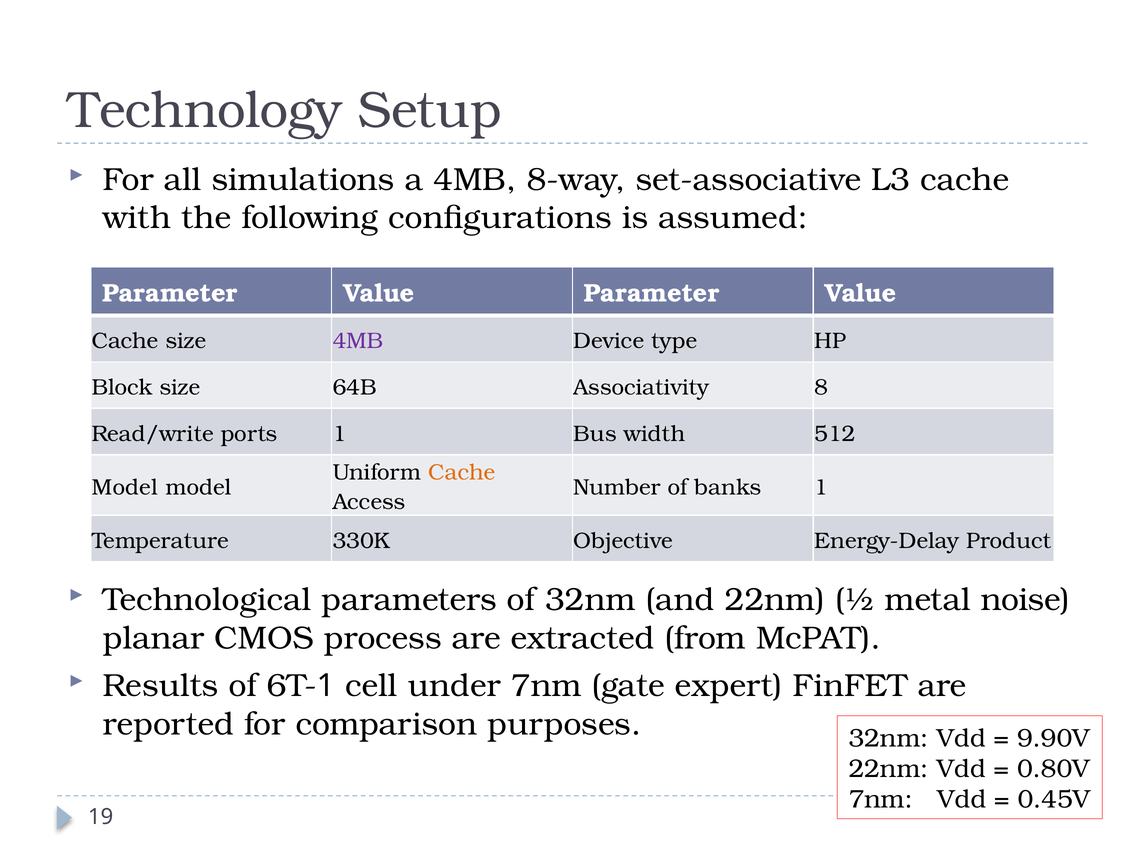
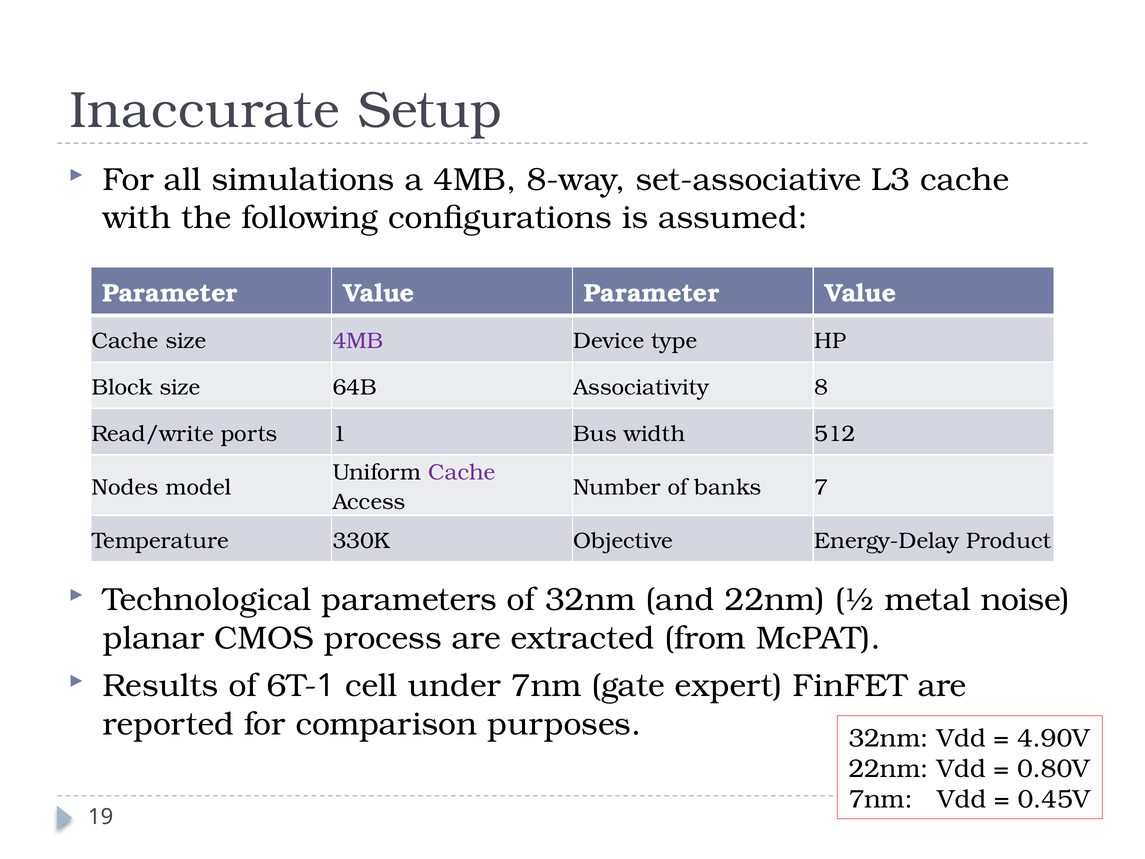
Technology: Technology -> Inaccurate
Cache at (462, 472) colour: orange -> purple
Model at (125, 487): Model -> Nodes
banks 1: 1 -> 7
9.90V: 9.90V -> 4.90V
